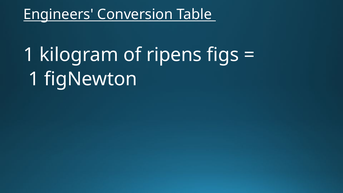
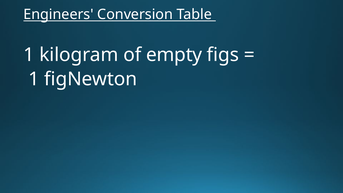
ripens: ripens -> empty
